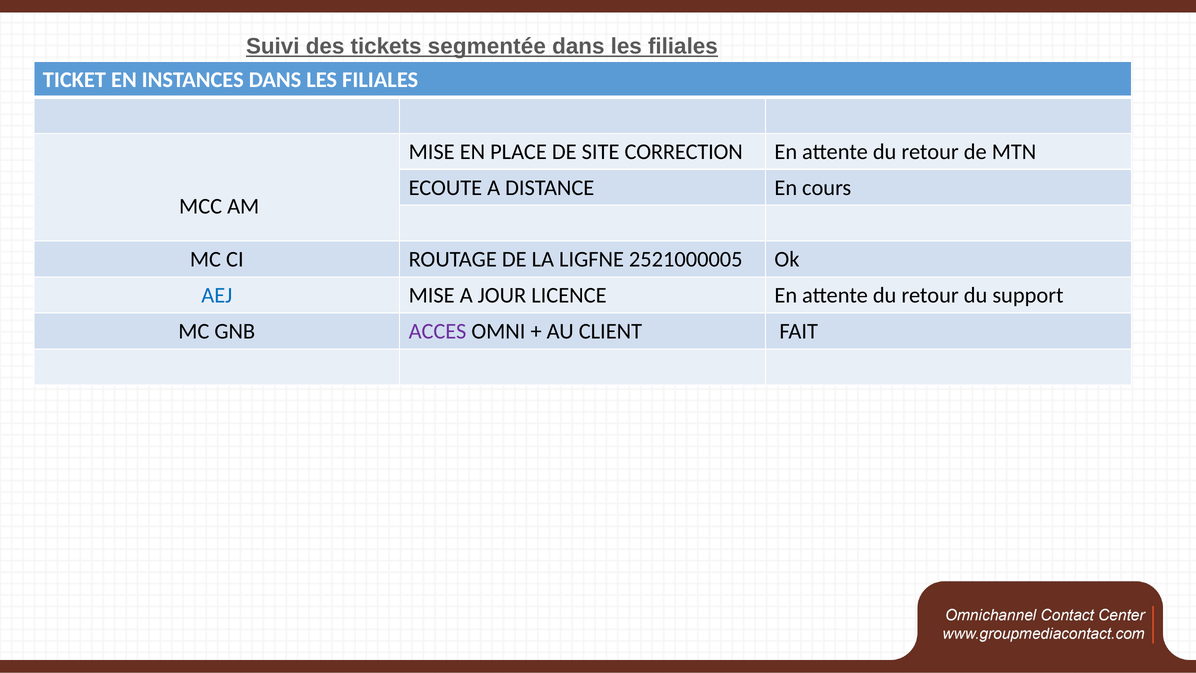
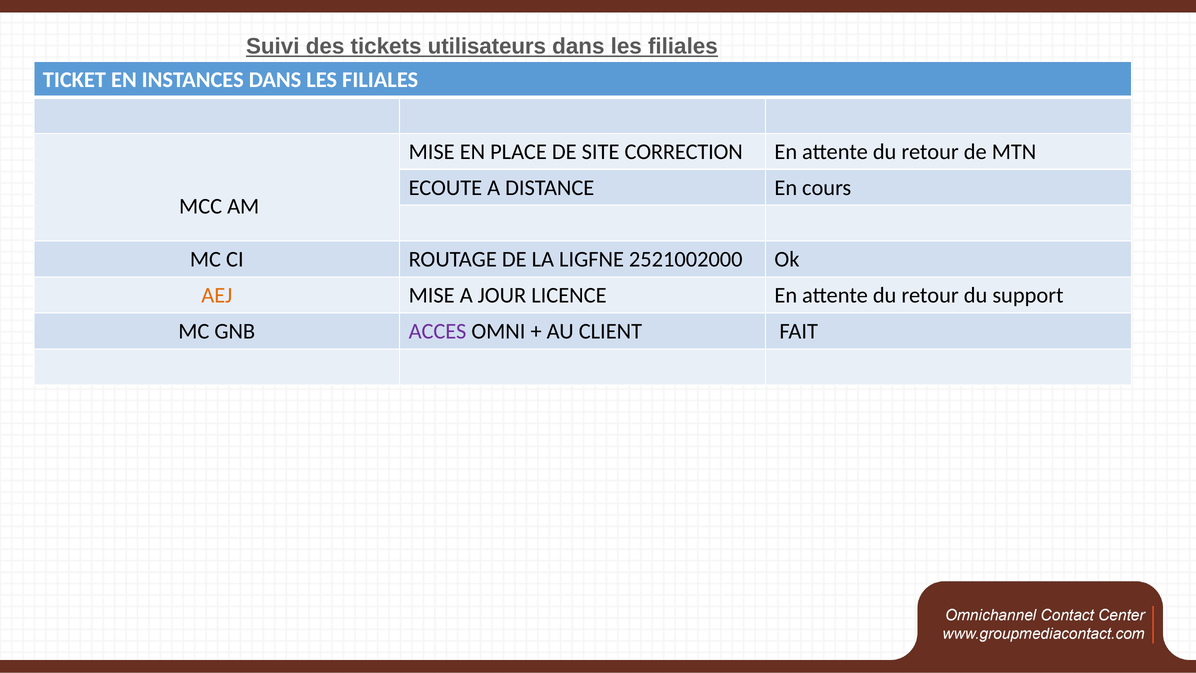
segmentée: segmentée -> utilisateurs
2521000005: 2521000005 -> 2521002000
AEJ colour: blue -> orange
